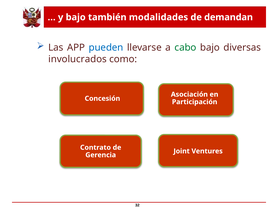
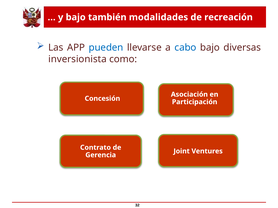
demandan: demandan -> recreación
cabo colour: green -> blue
involucrados: involucrados -> inversionista
